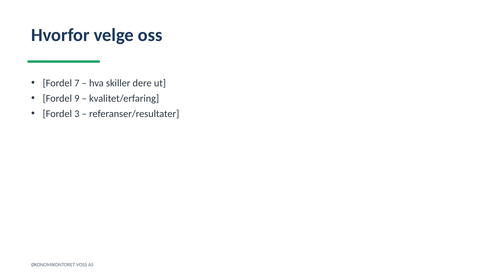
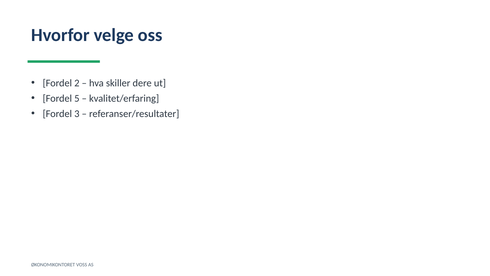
7: 7 -> 2
9: 9 -> 5
